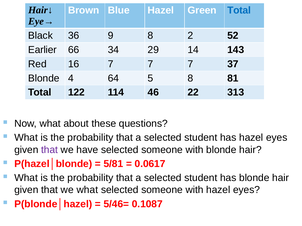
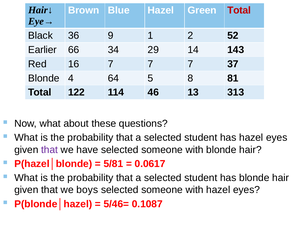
Total at (239, 10) colour: blue -> red
9 8: 8 -> 1
22: 22 -> 13
we what: what -> boys
